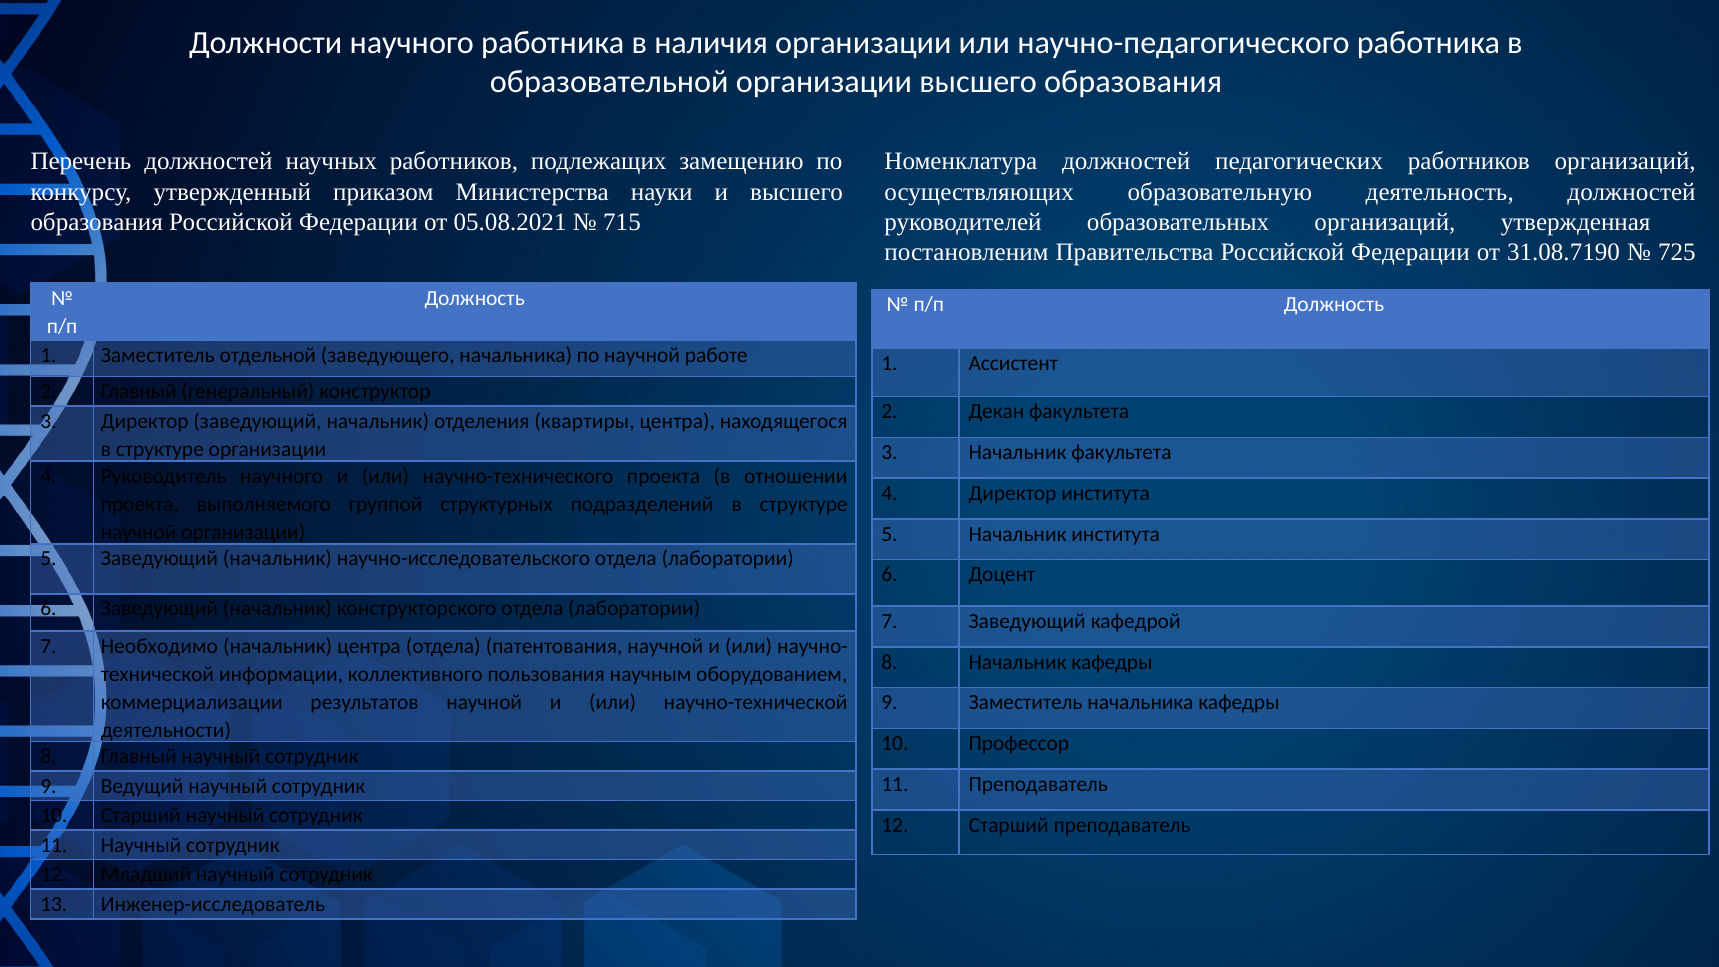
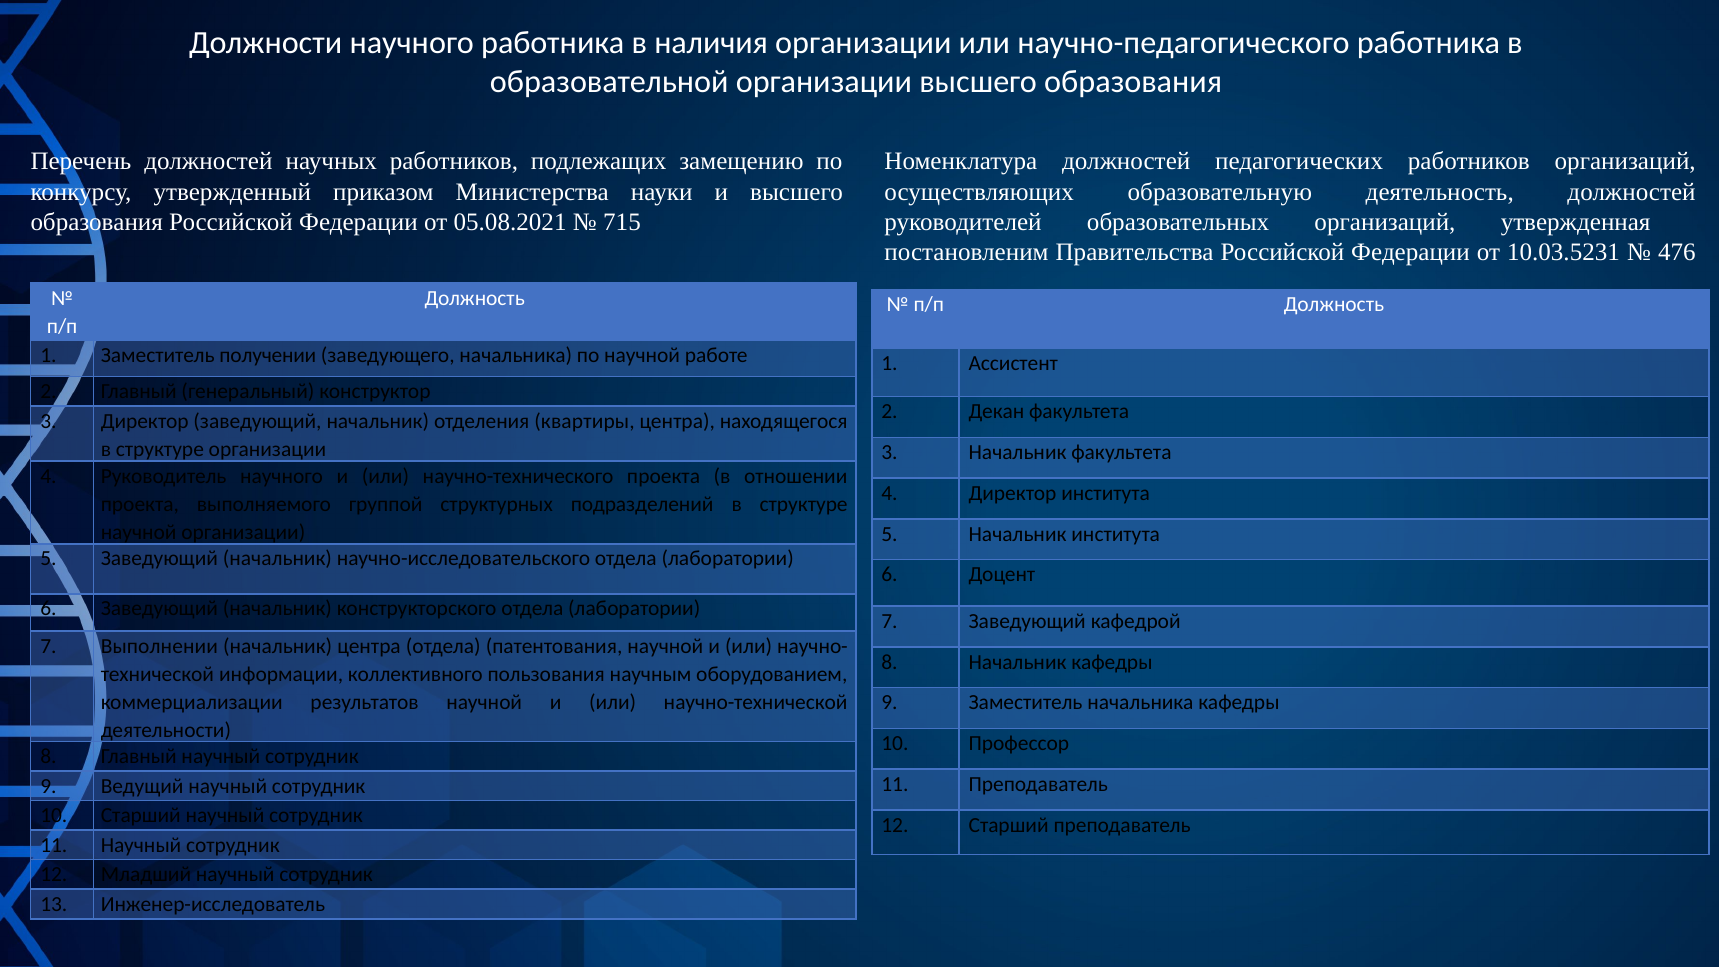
31.08.7190: 31.08.7190 -> 10.03.5231
725: 725 -> 476
отдельной: отдельной -> получении
Необходимо: Необходимо -> Выполнении
